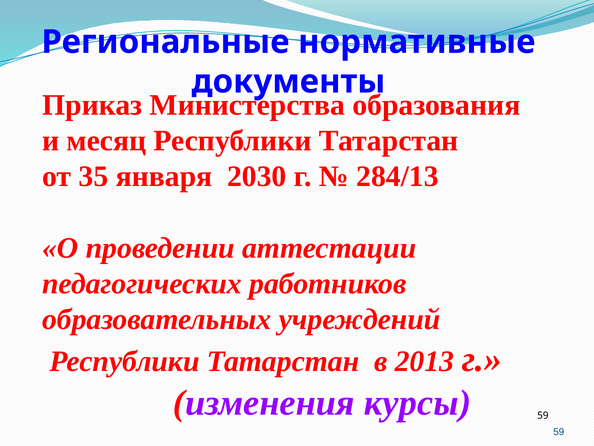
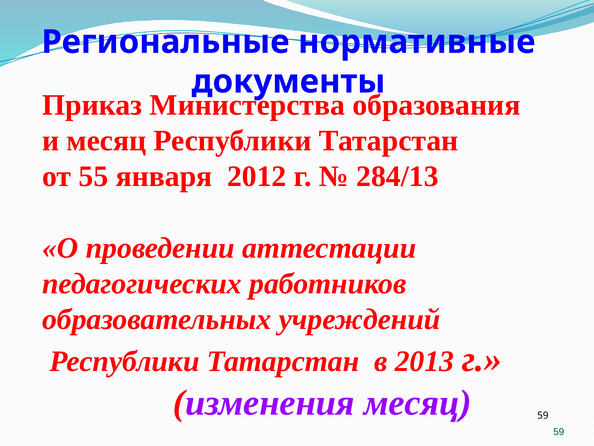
35: 35 -> 55
2030: 2030 -> 2012
изменения курсы: курсы -> месяц
